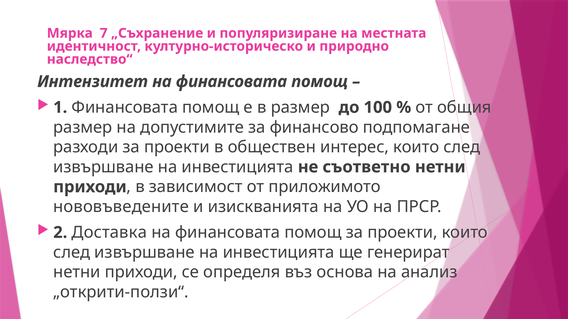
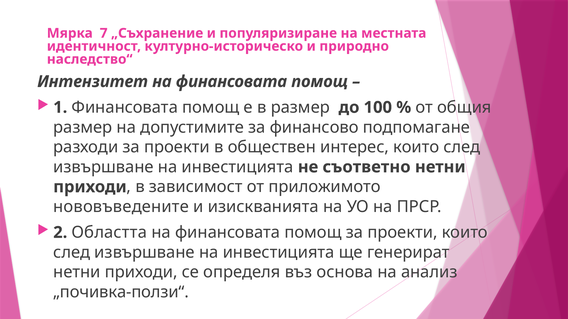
Доставка: Доставка -> Областта
„открити-ползи“: „открити-ползи“ -> „почивка-ползи“
